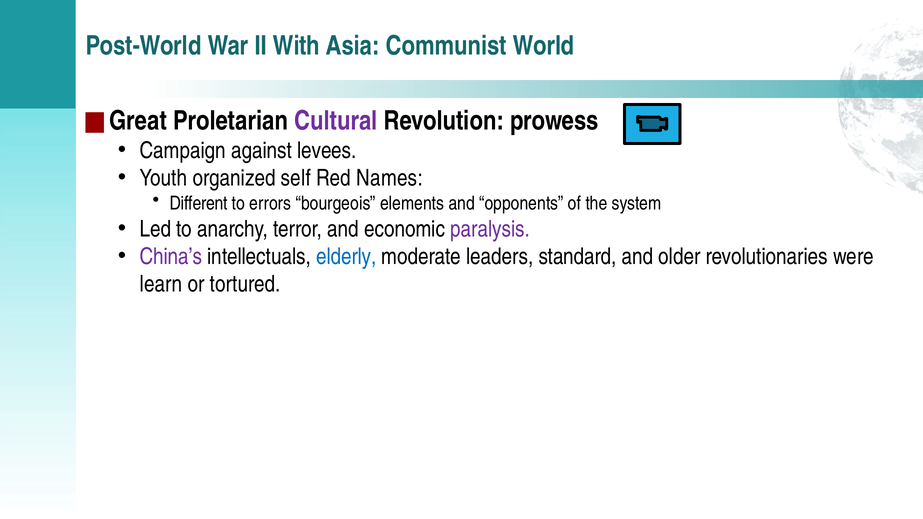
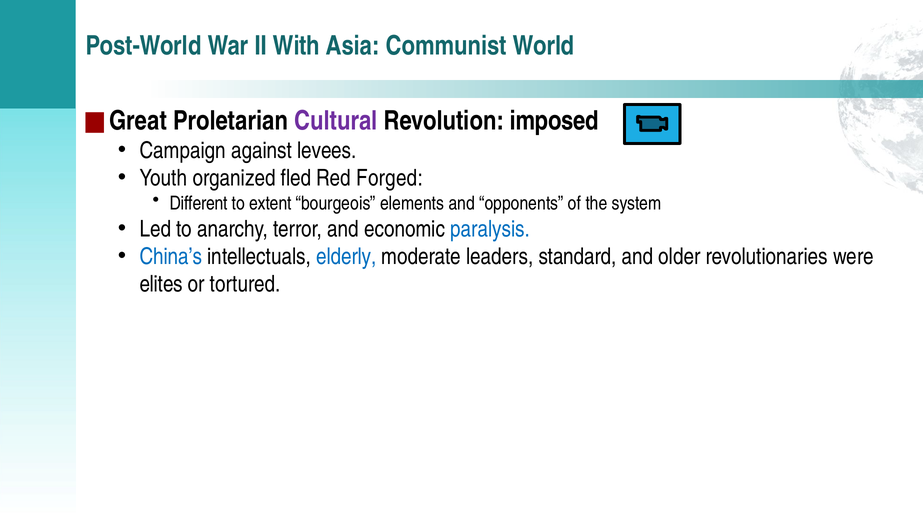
prowess: prowess -> imposed
self: self -> fled
Names: Names -> Forged
errors: errors -> extent
paralysis colour: purple -> blue
China’s colour: purple -> blue
learn: learn -> elites
